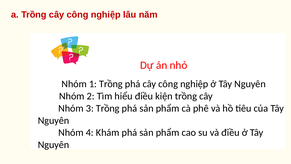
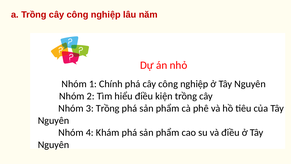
1 Trồng: Trồng -> Chính
